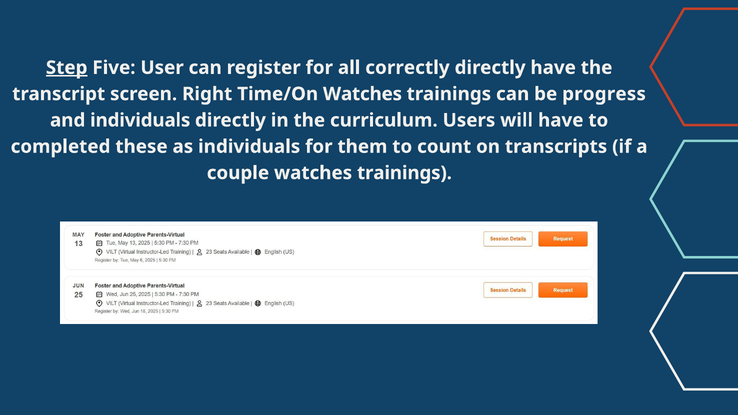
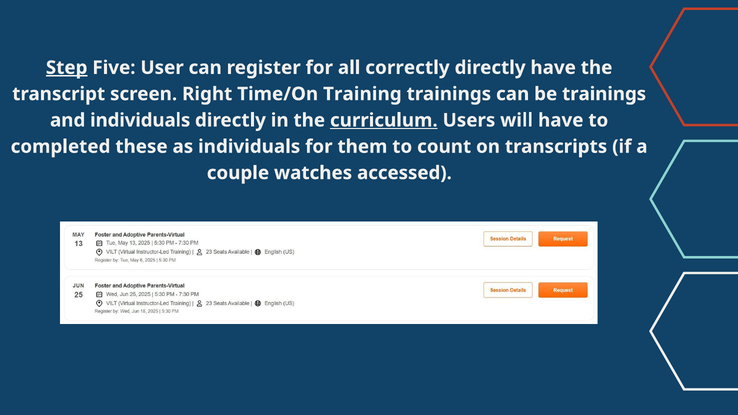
Time/On Watches: Watches -> Training
be progress: progress -> trainings
curriculum underline: none -> present
couple watches trainings: trainings -> accessed
